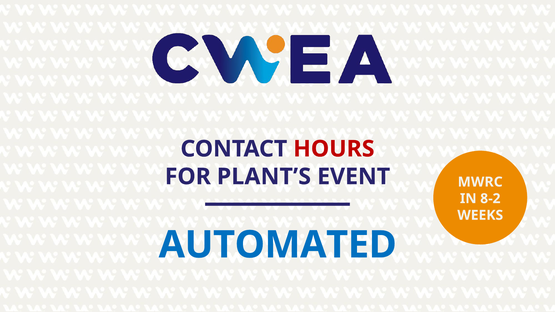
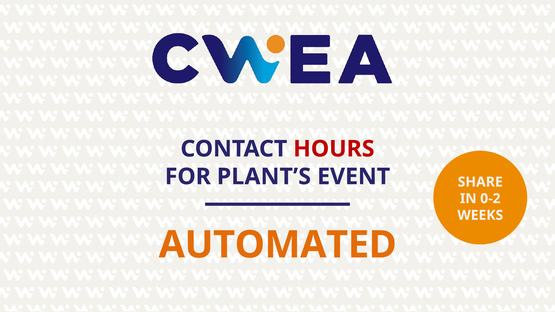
MWRC: MWRC -> SHARE
8-2: 8-2 -> 0-2
AUTOMATED colour: blue -> orange
